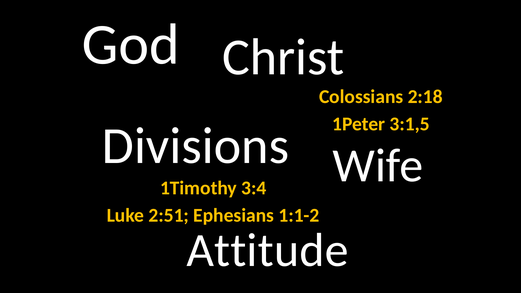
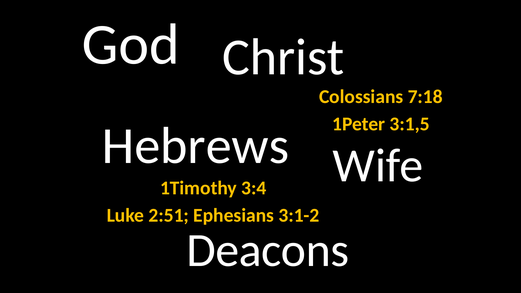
2:18: 2:18 -> 7:18
Divisions: Divisions -> Hebrews
1:1-2: 1:1-2 -> 3:1-2
Attitude: Attitude -> Deacons
